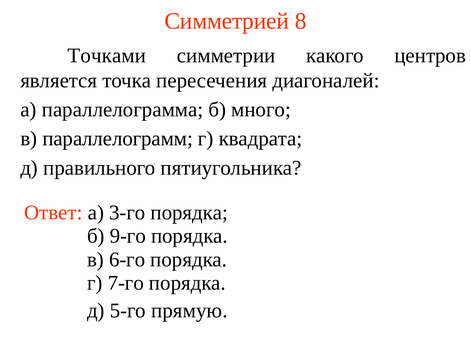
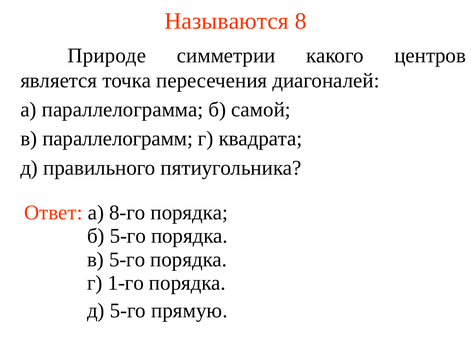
Симметрией: Симметрией -> Называются
Точками: Точками -> Природе
много: много -> самой
3-го: 3-го -> 8-го
б 9-го: 9-го -> 5-го
в 6-го: 6-го -> 5-го
7-го: 7-го -> 1-го
